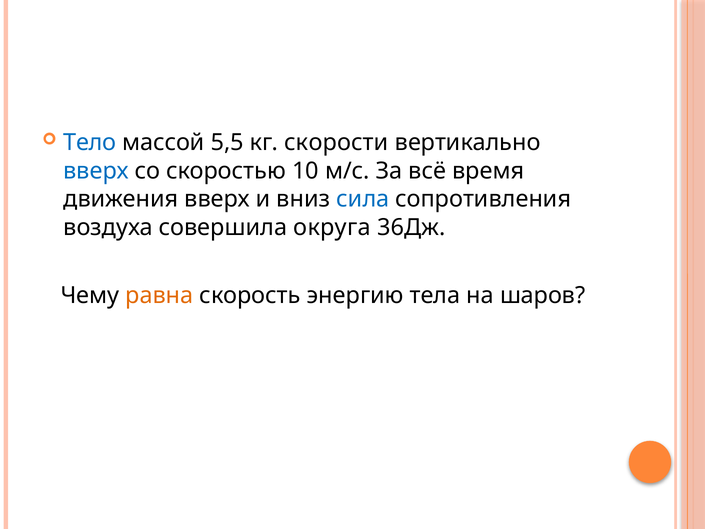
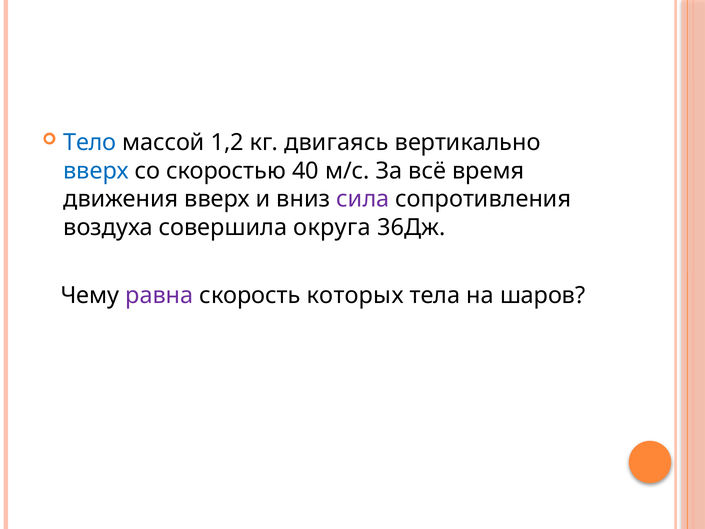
5,5: 5,5 -> 1,2
скорости: скорости -> двигаясь
10: 10 -> 40
сила colour: blue -> purple
равна colour: orange -> purple
энергию: энергию -> которых
